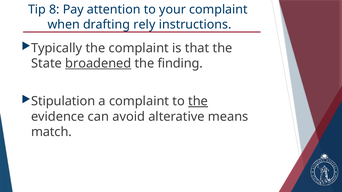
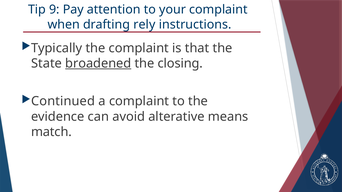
8: 8 -> 9
finding: finding -> closing
Stipulation: Stipulation -> Continued
the at (198, 101) underline: present -> none
